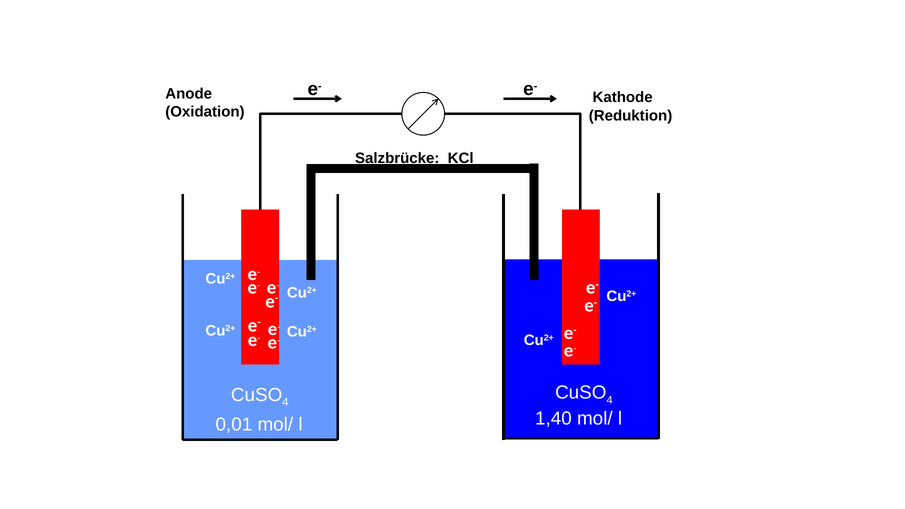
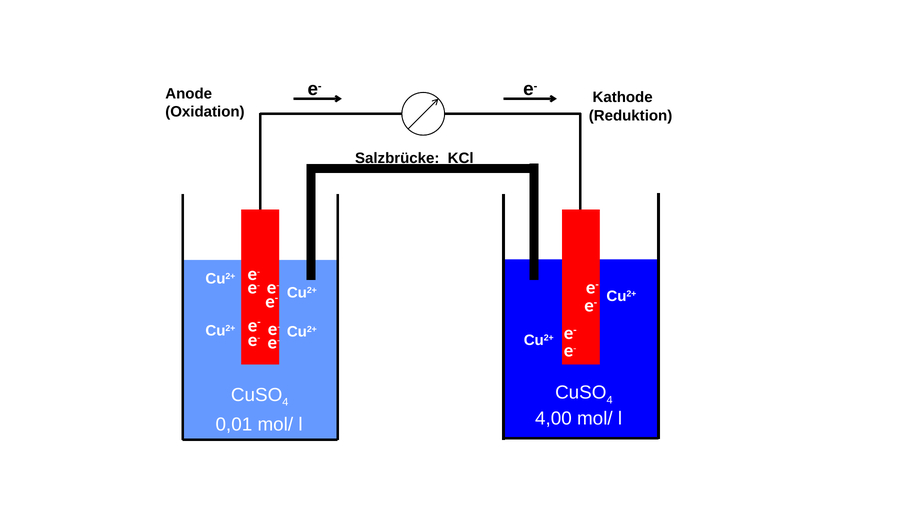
1,40: 1,40 -> 4,00
